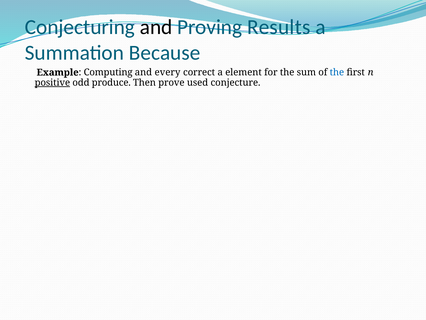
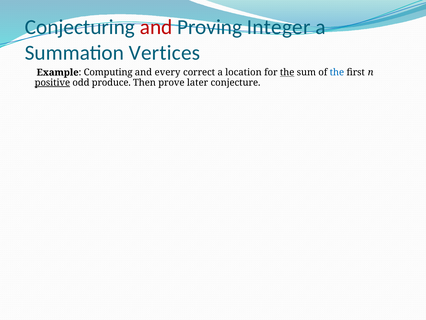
and at (156, 27) colour: black -> red
Results: Results -> Integer
Because: Because -> Vertices
element: element -> location
the at (287, 72) underline: none -> present
used: used -> later
